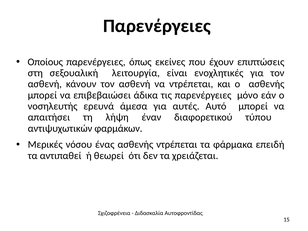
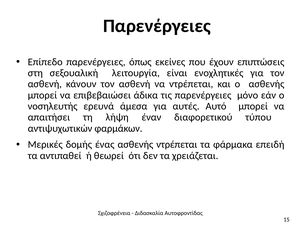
Οποίους: Οποίους -> Επίπεδο
νόσου: νόσου -> δομής
